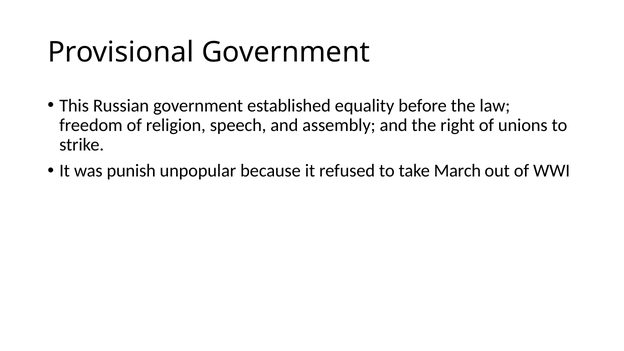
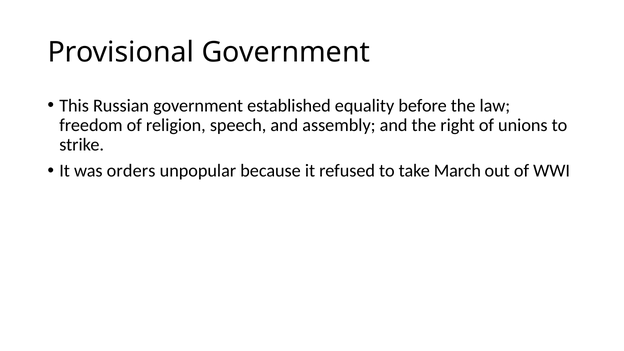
punish: punish -> orders
